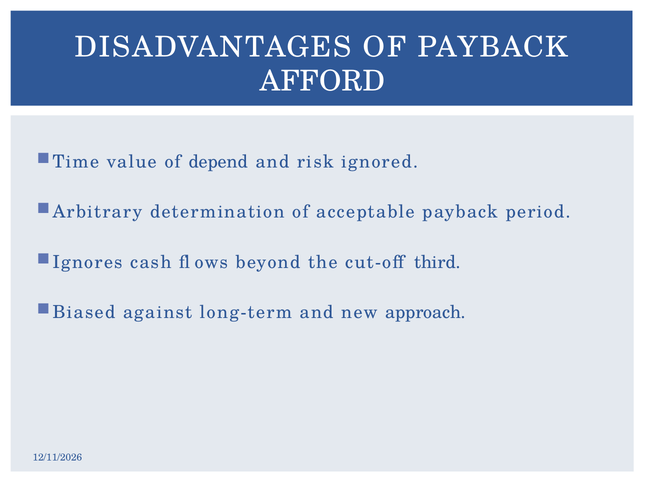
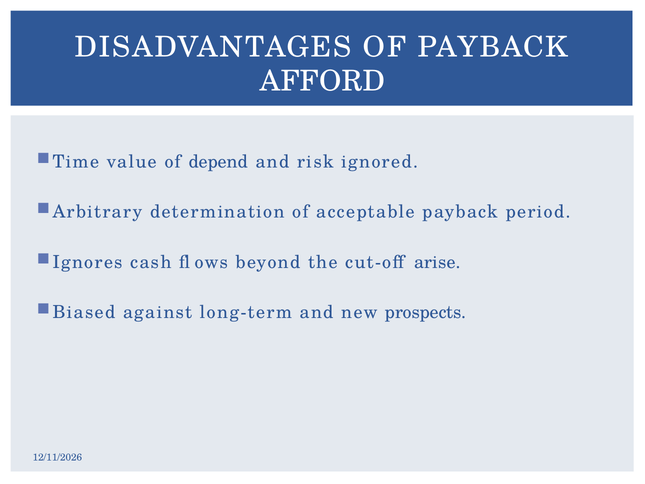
third: third -> arise
approach: approach -> prospects
